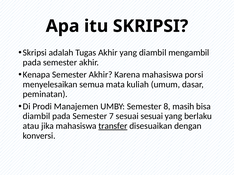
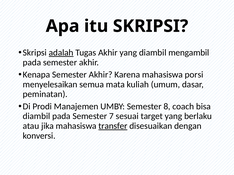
adalah underline: none -> present
masih: masih -> coach
sesuai sesuai: sesuai -> target
